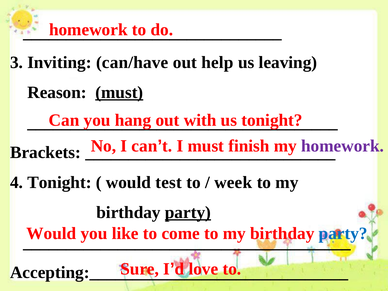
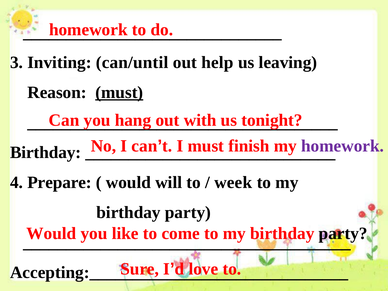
can/have: can/have -> can/until
Brackets at (46, 152): Brackets -> Birthday
4 Tonight: Tonight -> Prepare
test: test -> will
party at (188, 212) underline: present -> none
party at (343, 233) colour: blue -> black
